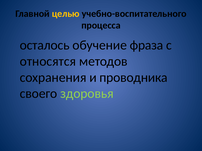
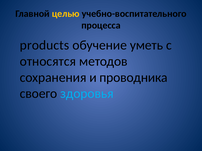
осталось: осталось -> products
фраза: фраза -> уметь
здоровья colour: light green -> light blue
